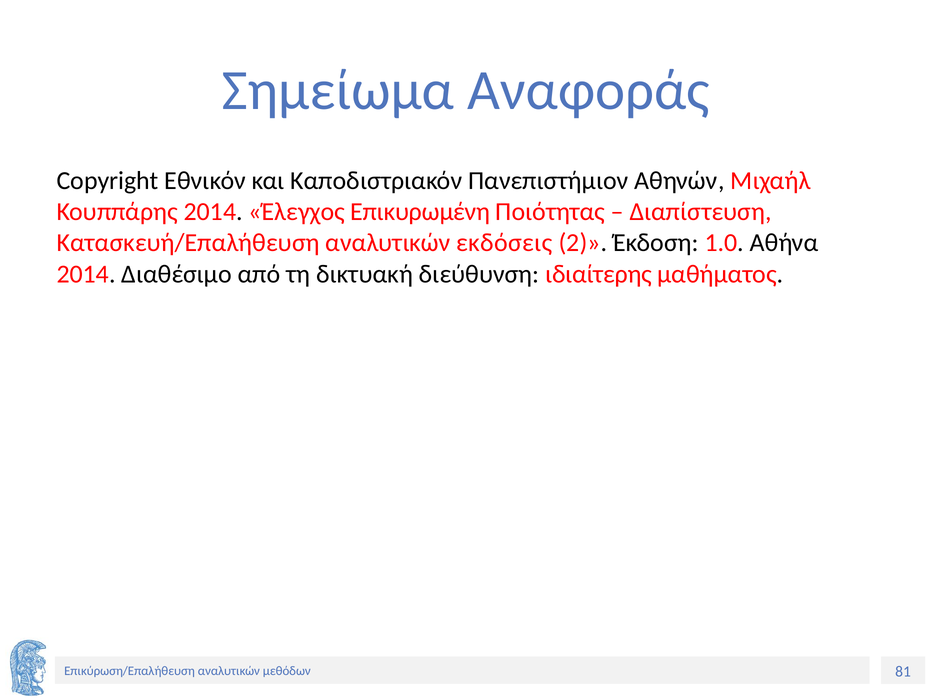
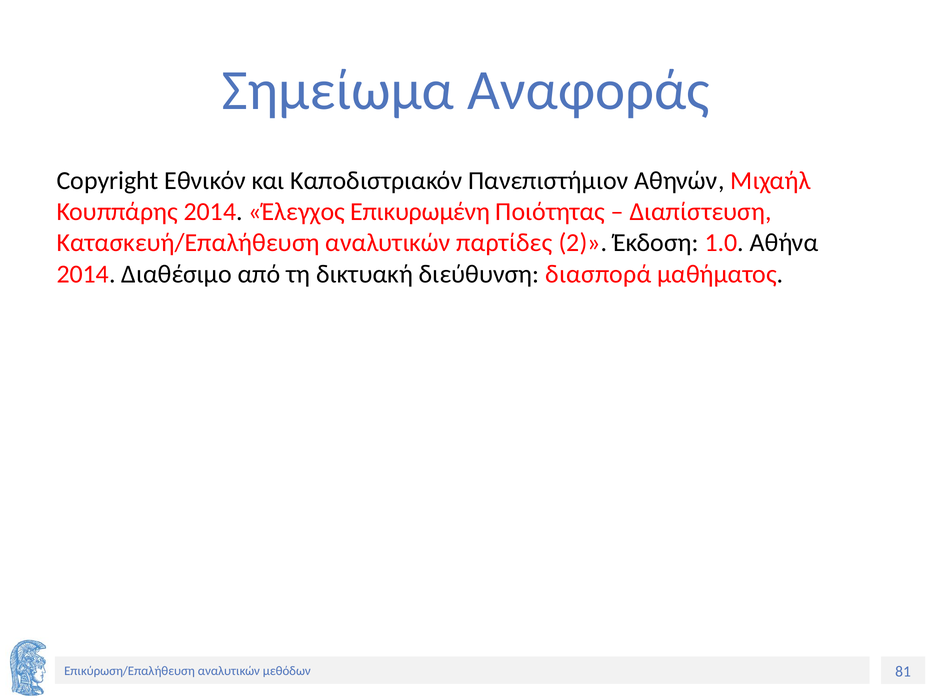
εκδόσεις: εκδόσεις -> παρτίδες
ιδιαίτερης: ιδιαίτερης -> διασπορά
